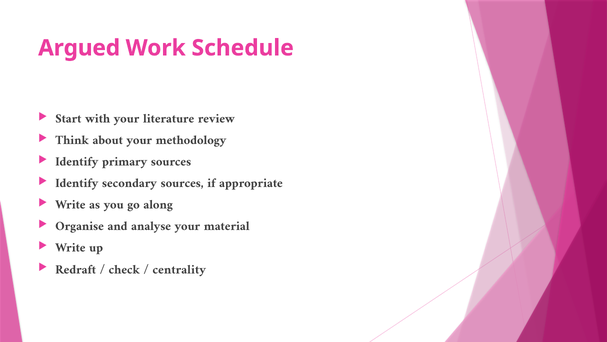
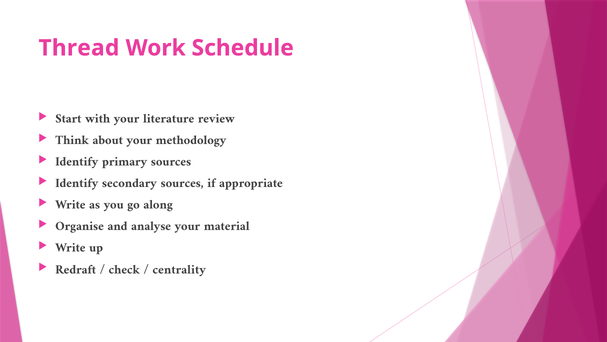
Argued: Argued -> Thread
